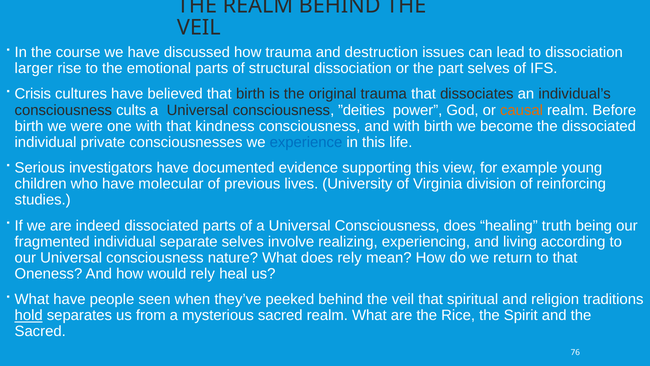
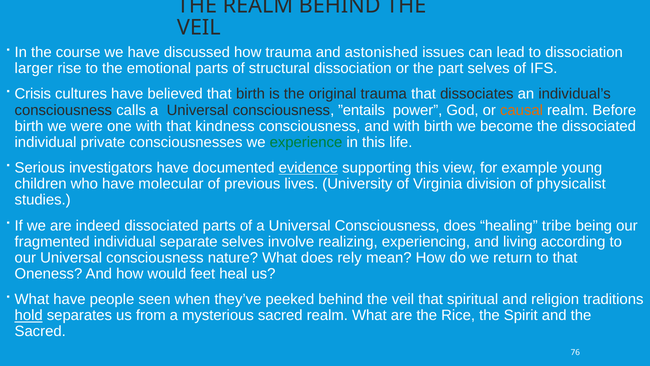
destruction: destruction -> astonished
cults: cults -> calls
”deities: ”deities -> ”entails
experience colour: blue -> green
evidence underline: none -> present
reinforcing: reinforcing -> physicalist
truth: truth -> tribe
would rely: rely -> feet
